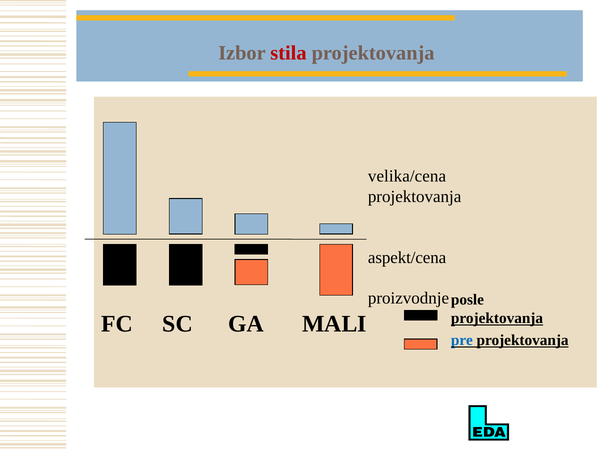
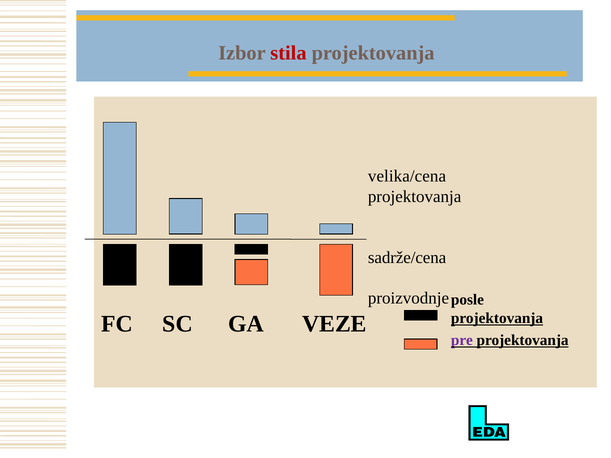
aspekt/cena: aspekt/cena -> sadrže/cena
MALI: MALI -> VEZE
pre colour: blue -> purple
